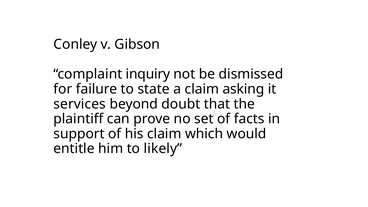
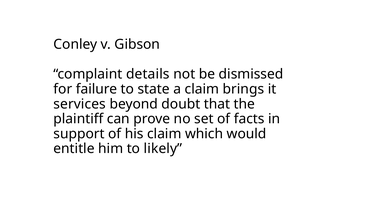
inquiry: inquiry -> details
asking: asking -> brings
